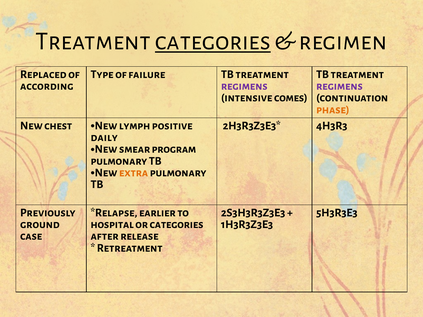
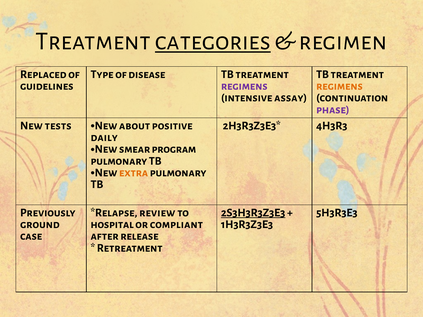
failure: failure -> disease
according: according -> guidelines
regimens at (339, 86) colour: purple -> orange
comes: comes -> assay
phase colour: orange -> purple
chest: chest -> tests
lymph: lymph -> about
earlier: earlier -> review
2S3H3R3Z3E3 underline: none -> present
or categories: categories -> compliant
